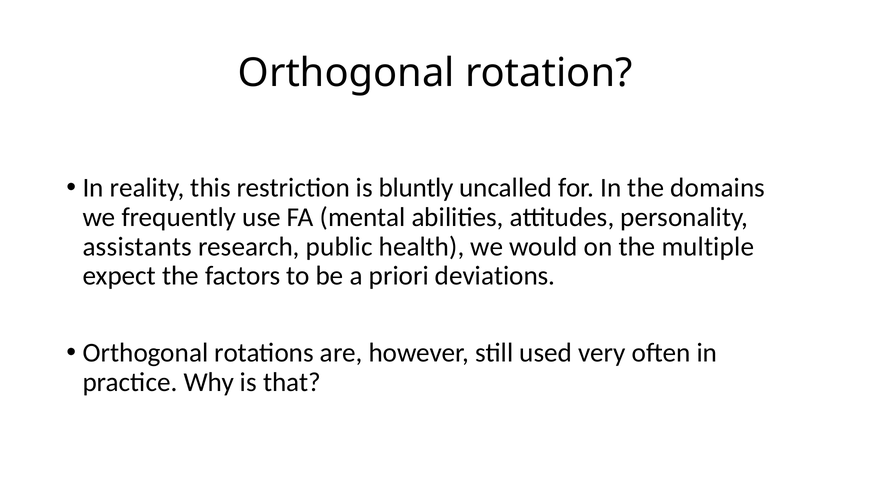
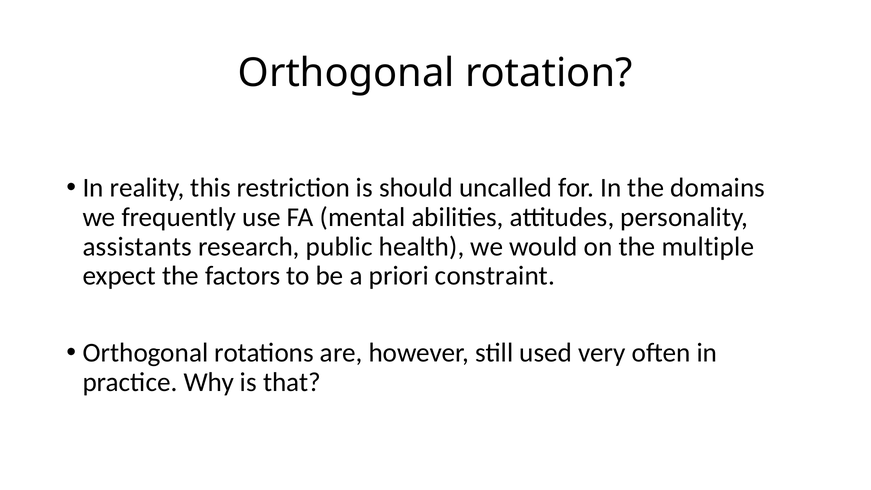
bluntly: bluntly -> should
deviations: deviations -> constraint
